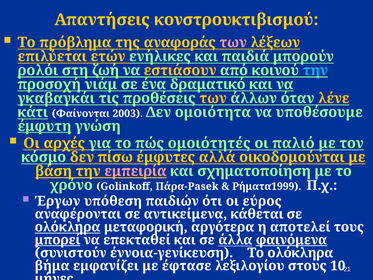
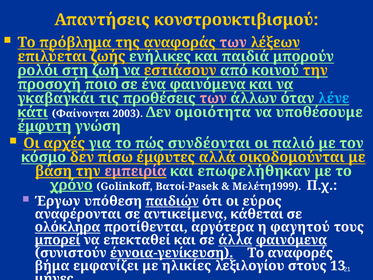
ετών: ετών -> ζωής
την at (315, 70) colour: light blue -> yellow
νιάμ: νιάμ -> ποιο
ένα δραματικό: δραματικό -> φαινόμενα
των at (213, 98) colour: yellow -> pink
λένε colour: yellow -> light blue
ομοιότητές: ομοιότητές -> συνδέονται
σχηματοποίηση: σχηματοποίηση -> επωφελήθηκαν
χρόνο underline: none -> present
Πάρα-Pasek: Πάρα-Pasek -> Βατοί-Pasek
Ρήματα1999: Ρήματα1999 -> Μελέτη1999
παιδιών underline: none -> present
μεταφορική: μεταφορική -> προτίθενται
αποτελεί: αποτελεί -> φαγητού
έννοια-γενίκευση underline: none -> present
Το ολόκληρα: ολόκληρα -> αναφορές
έφτασε: έφτασε -> ηλικίες
10: 10 -> 13
